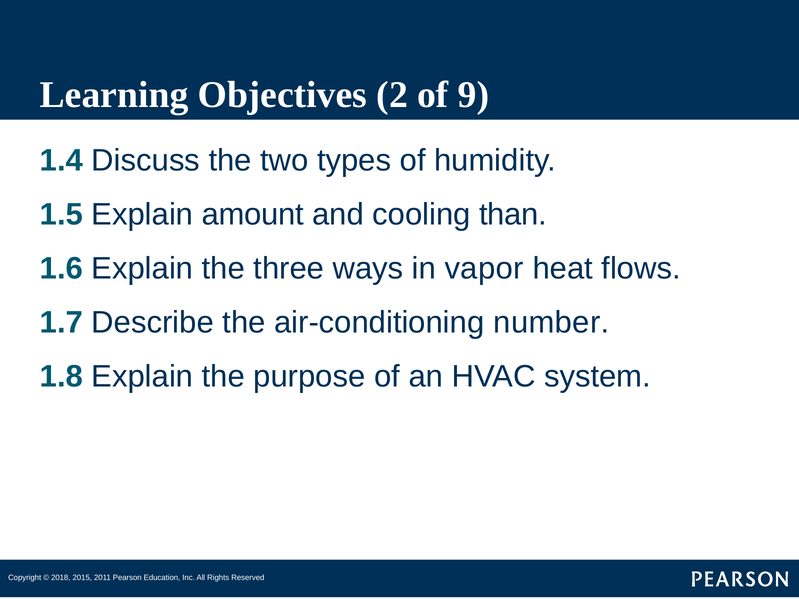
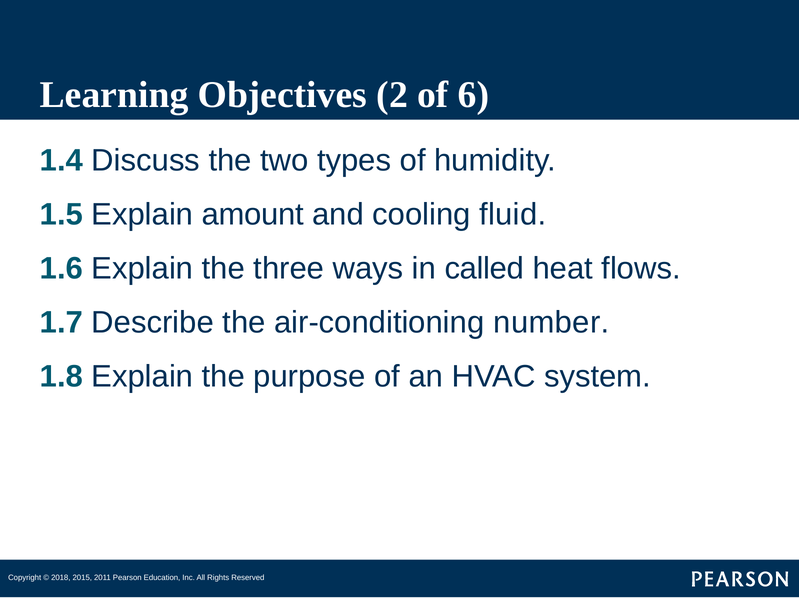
9: 9 -> 6
than: than -> fluid
vapor: vapor -> called
